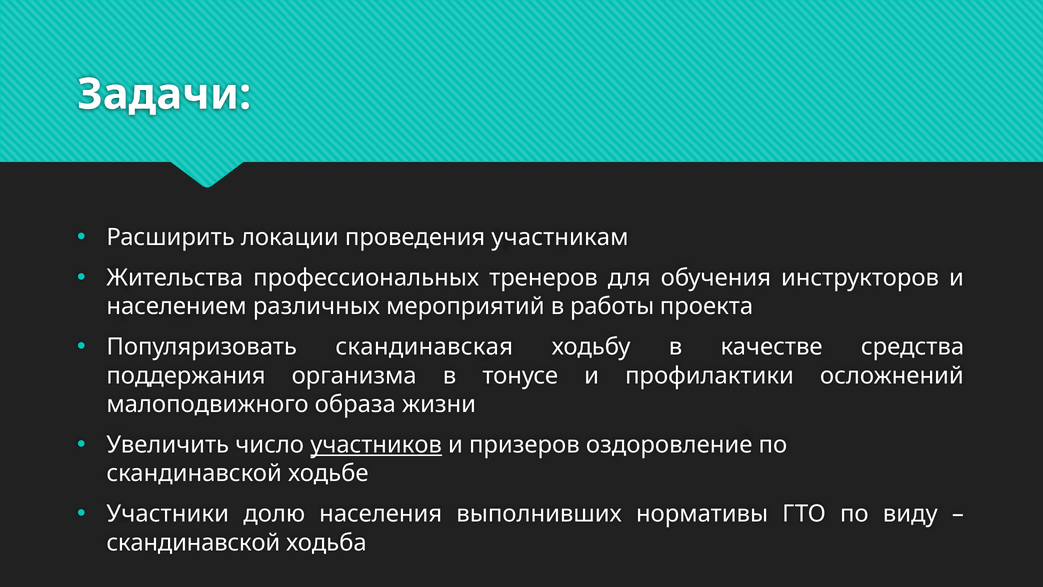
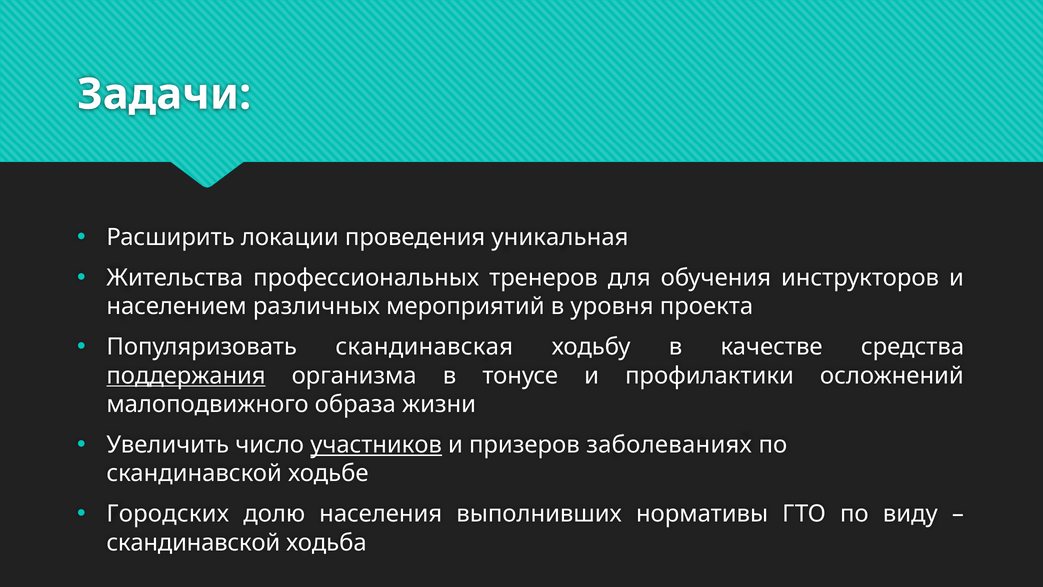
участникам: участникам -> уникальная
работы: работы -> уровня
поддержания underline: none -> present
оздоровление: оздоровление -> заболеваниях
Участники: Участники -> Городских
